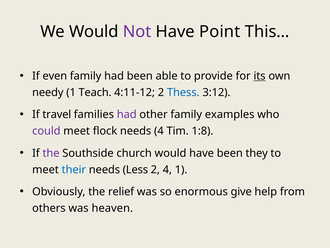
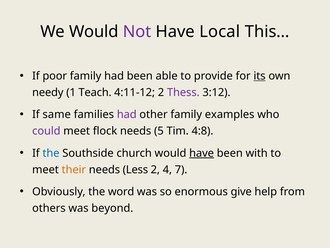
Point: Point -> Local
even: even -> poor
Thess colour: blue -> purple
travel: travel -> same
needs 4: 4 -> 5
1:8: 1:8 -> 4:8
the at (51, 153) colour: purple -> blue
have at (202, 153) underline: none -> present
they: they -> with
their colour: blue -> orange
4 1: 1 -> 7
relief: relief -> word
heaven: heaven -> beyond
